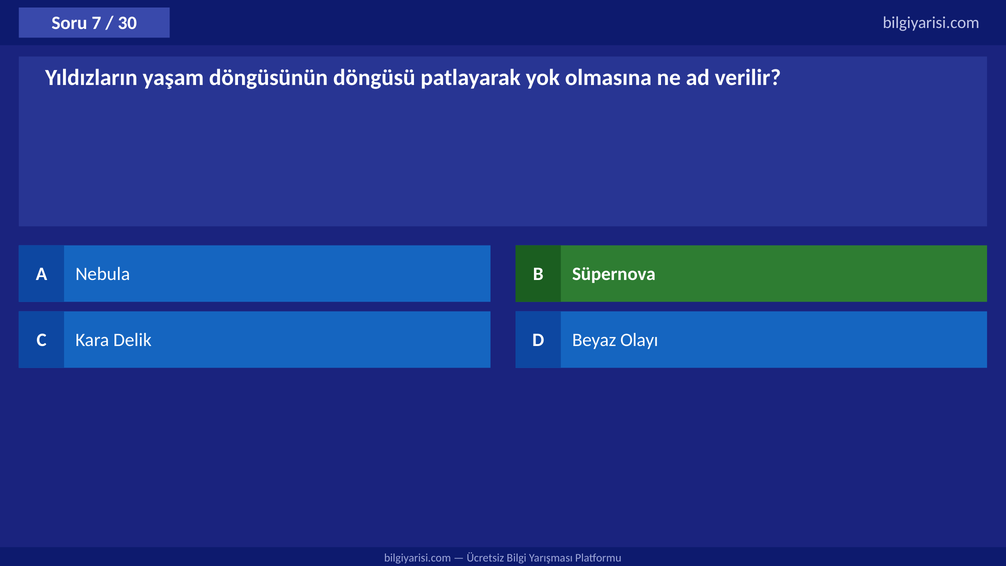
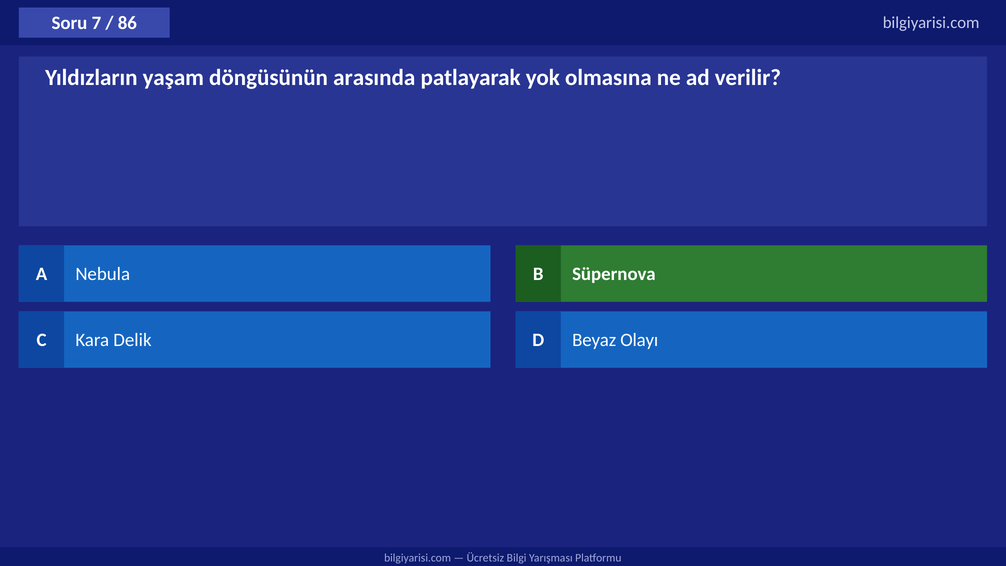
30: 30 -> 86
döngüsü: döngüsü -> arasında
